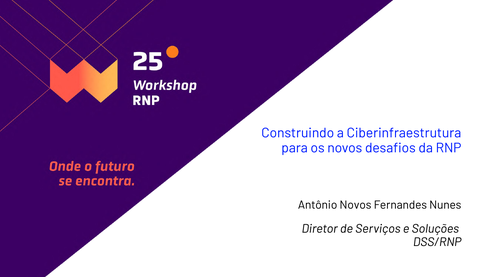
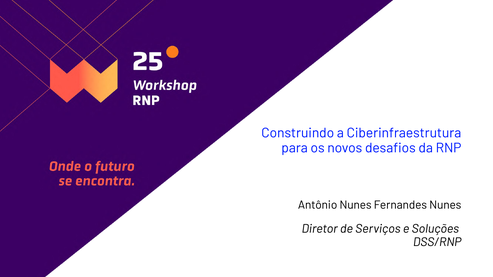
Antônio Novos: Novos -> Nunes
